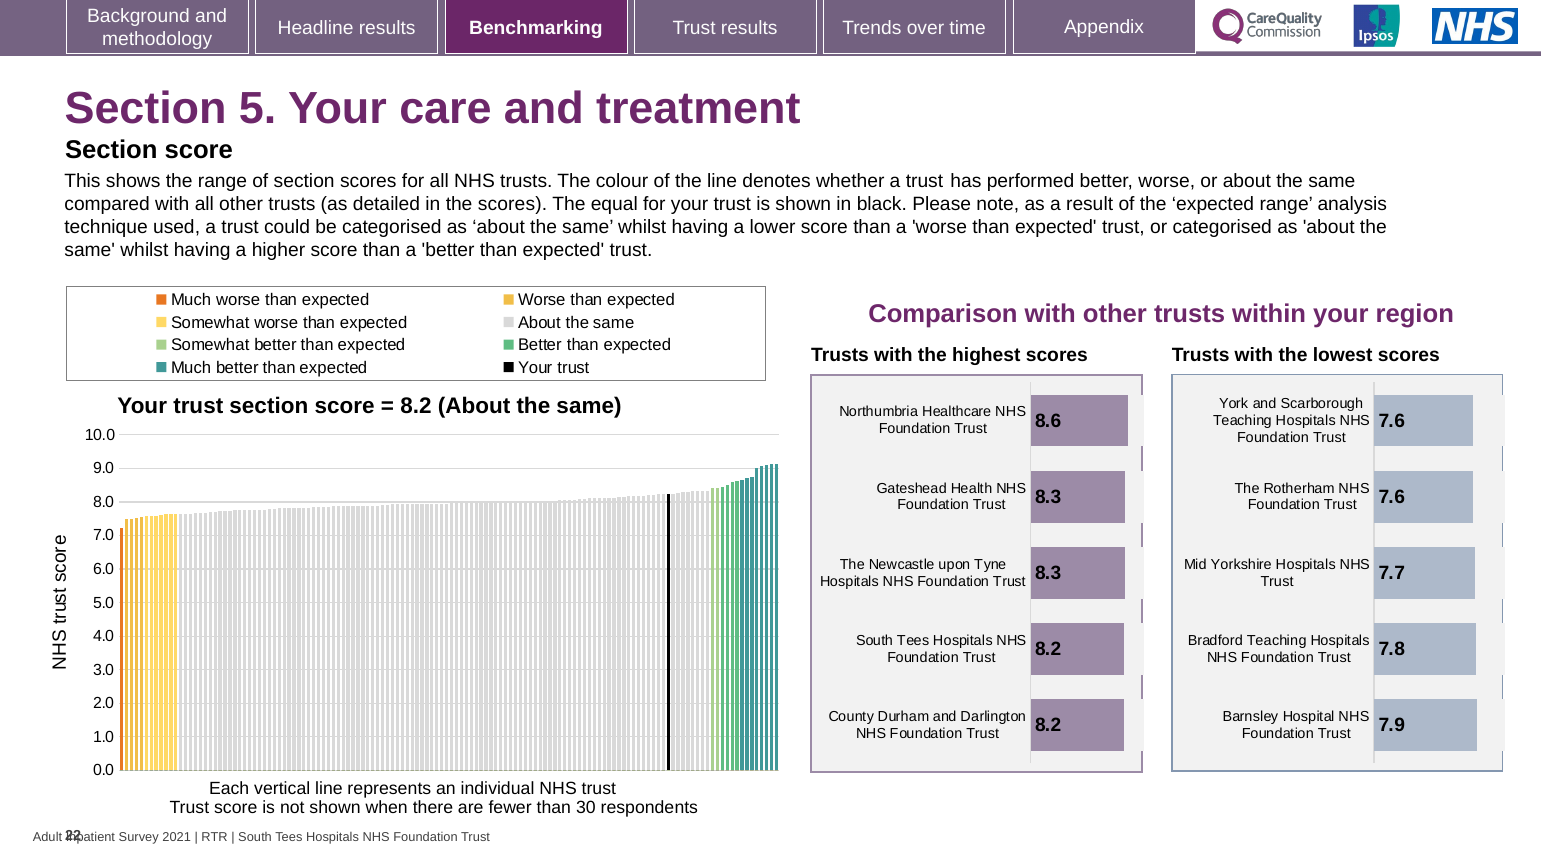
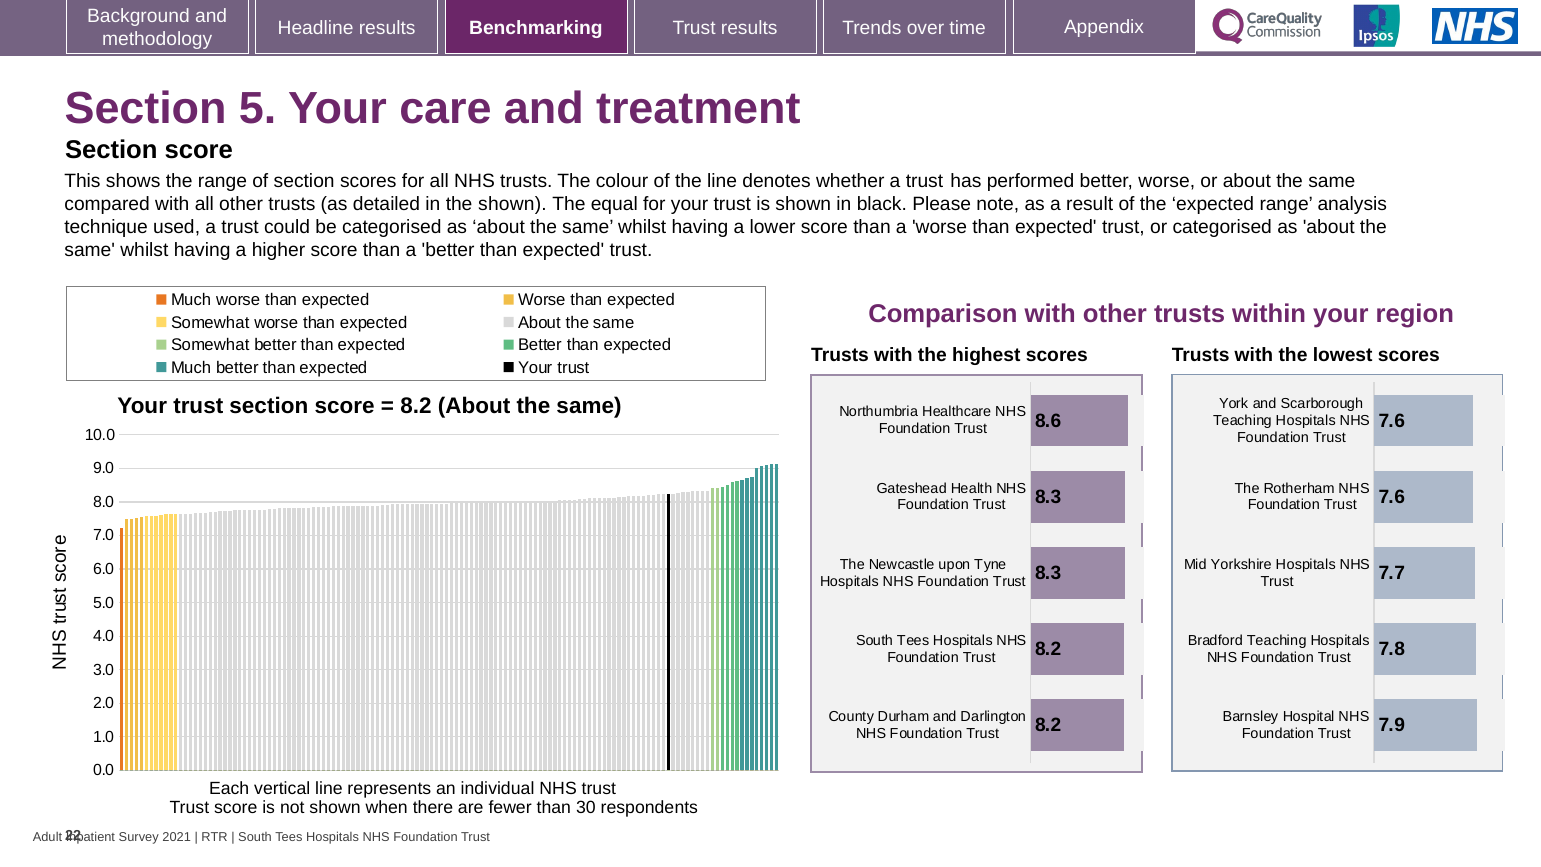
the scores: scores -> shown
